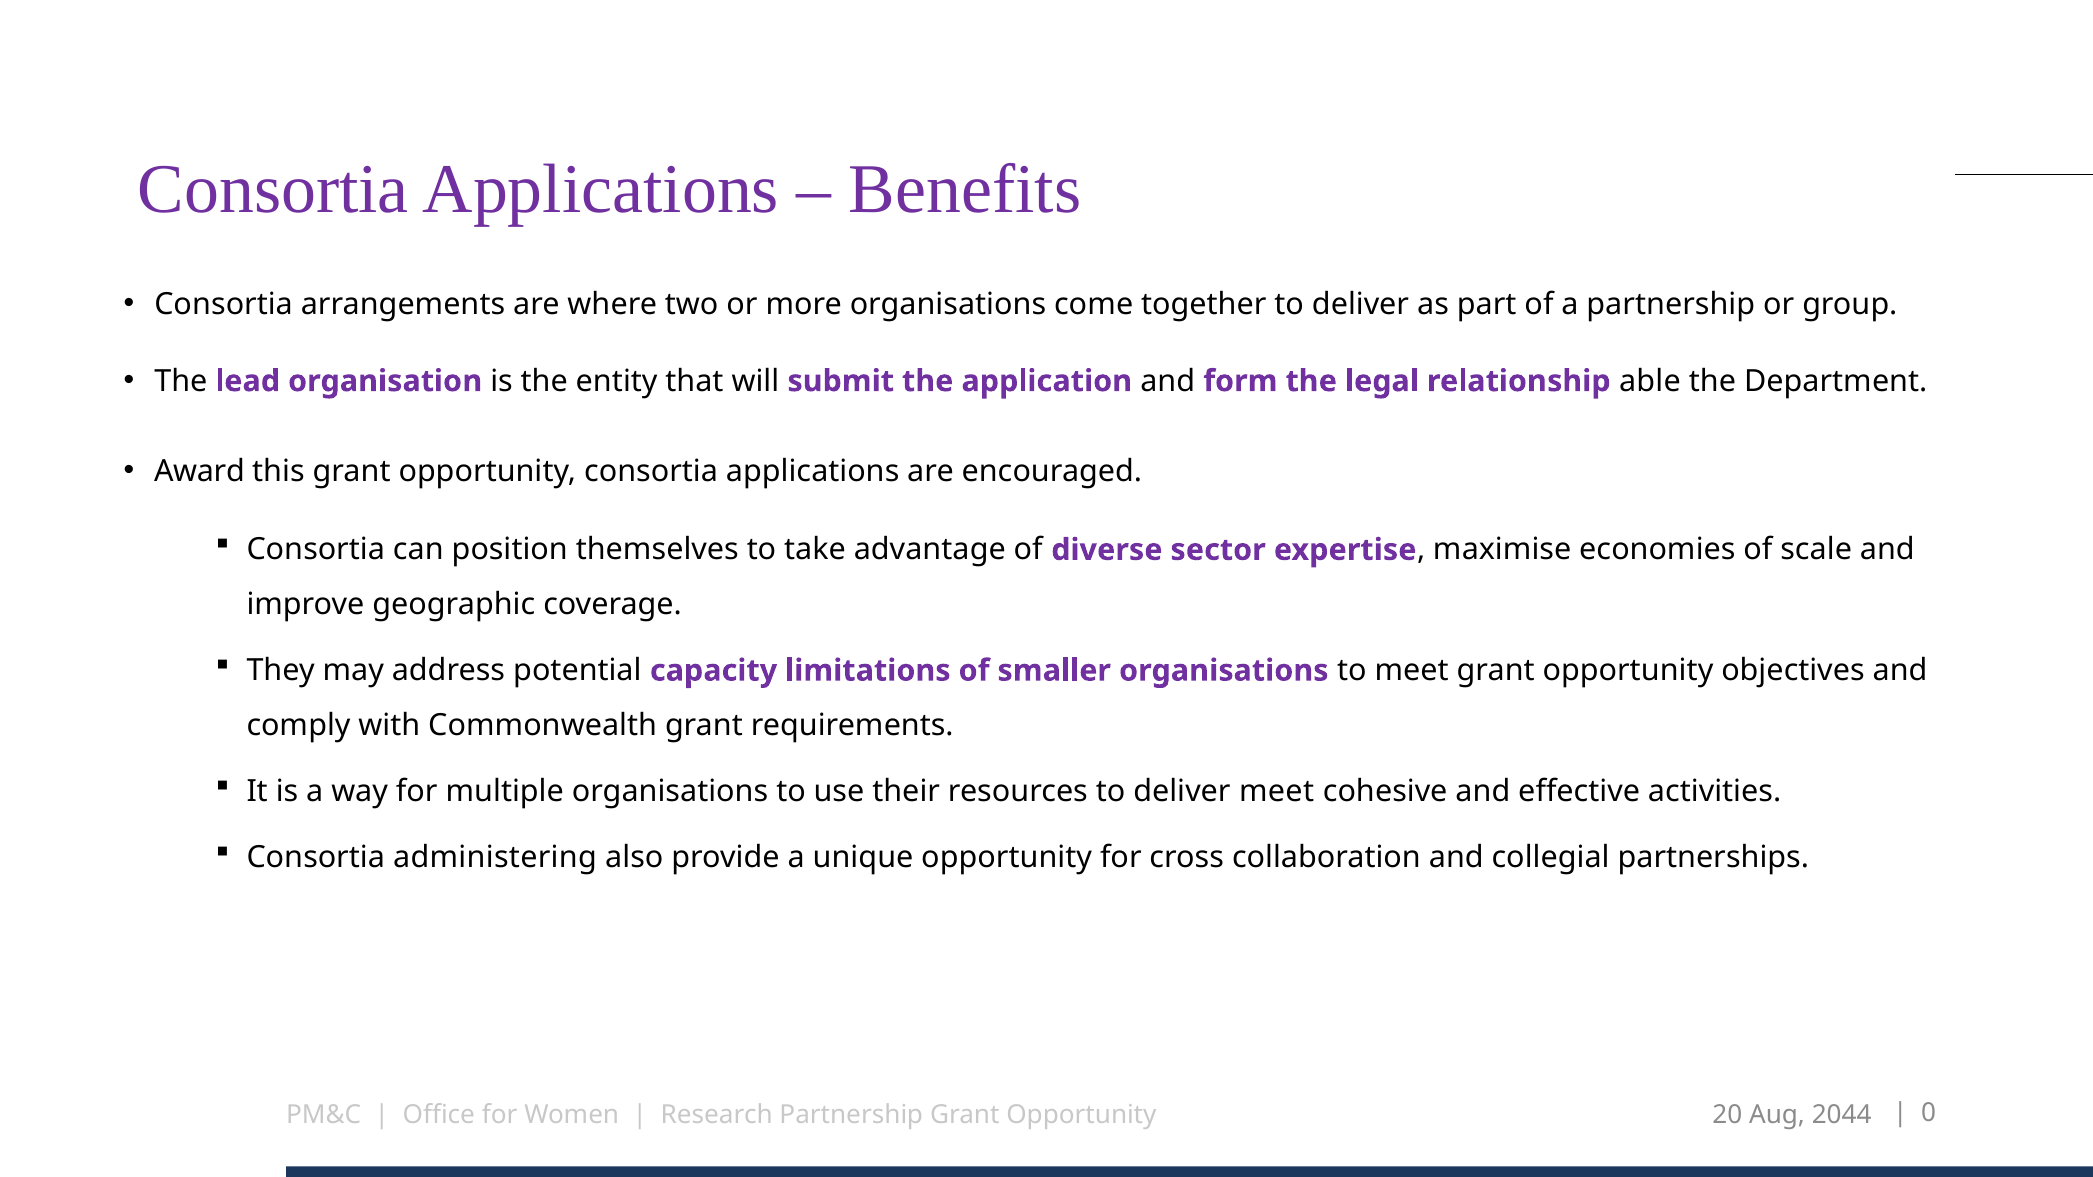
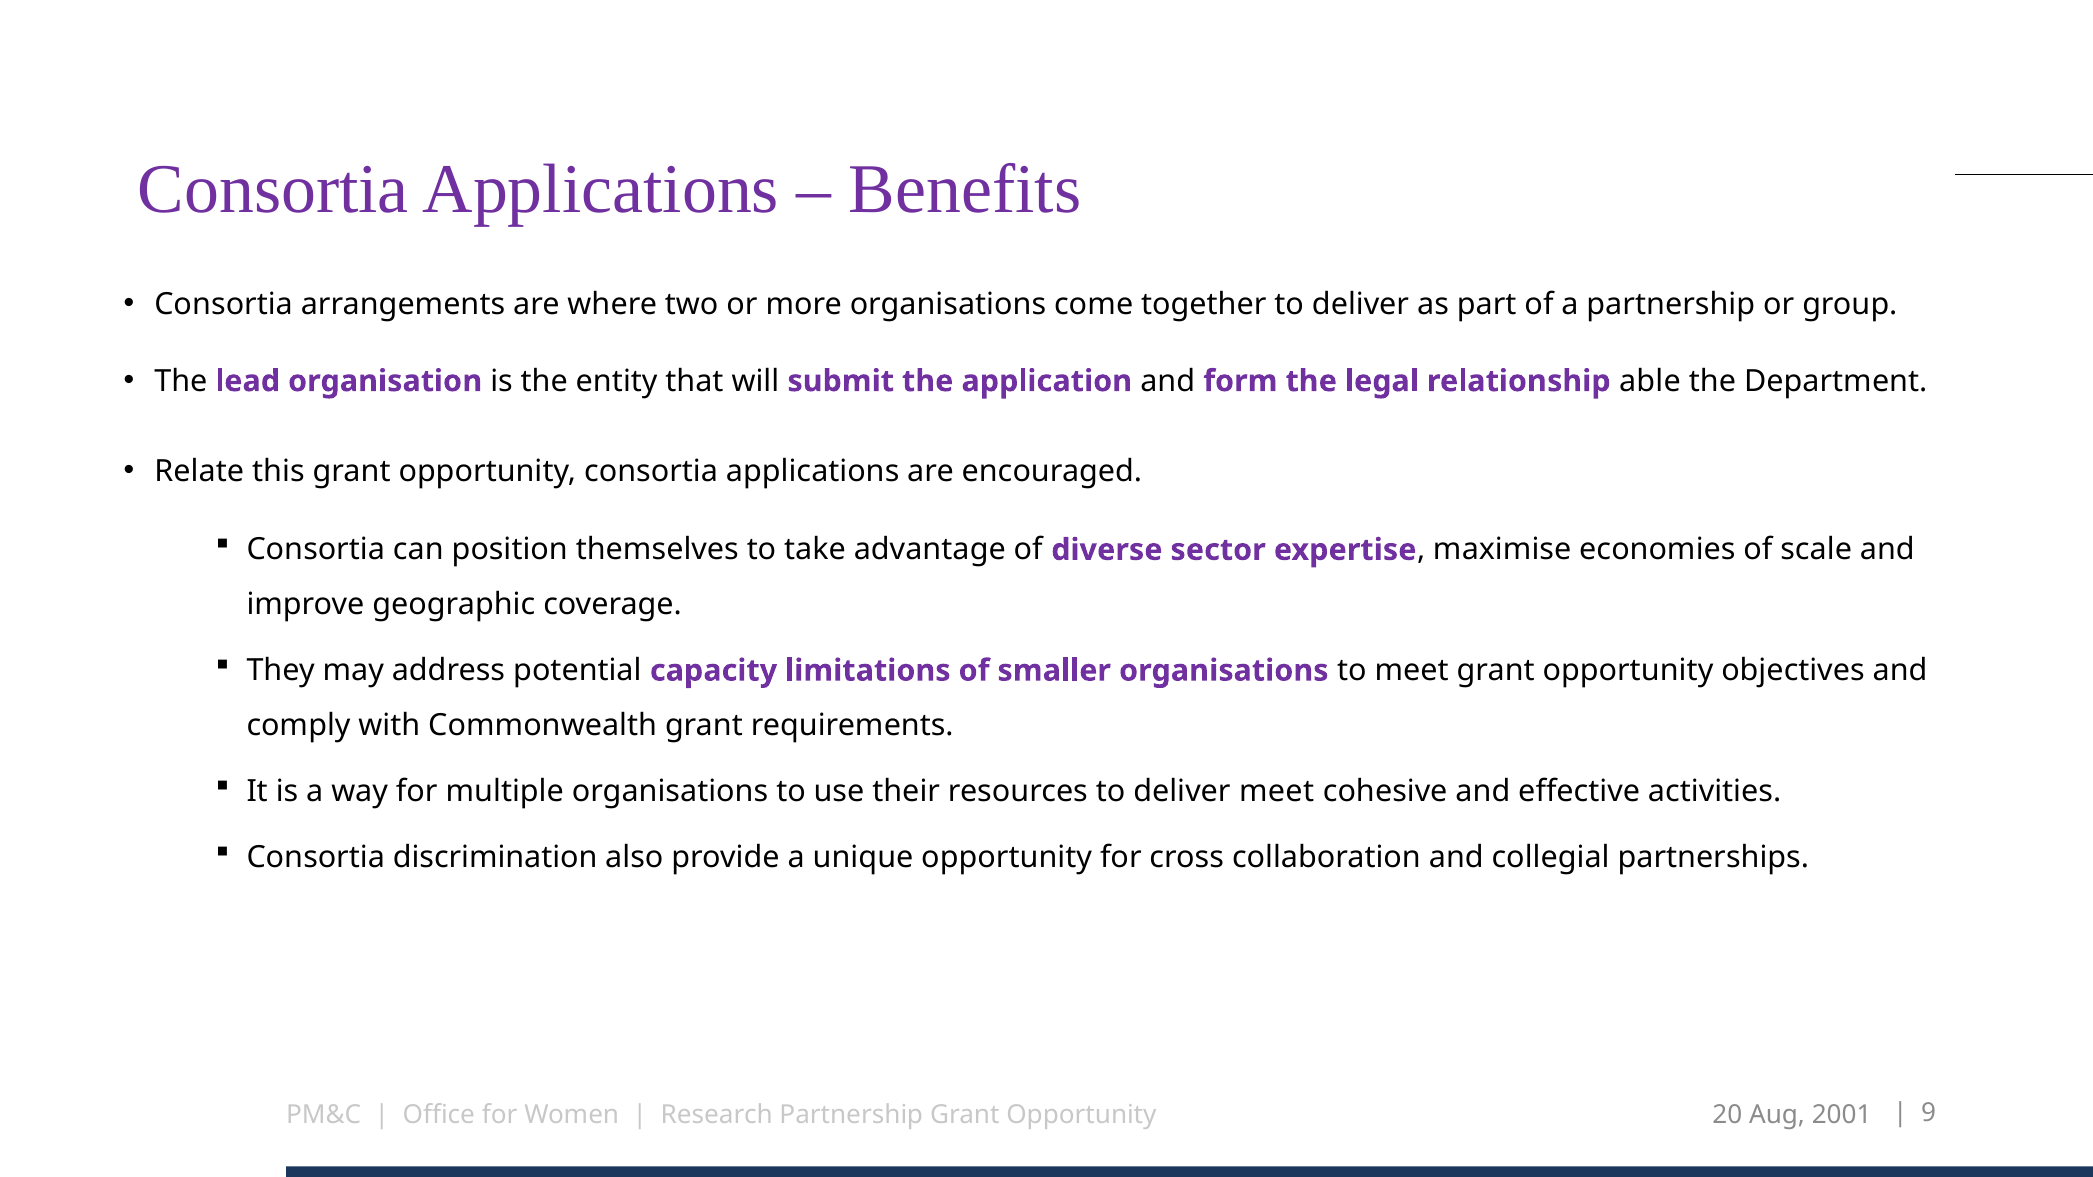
Award: Award -> Relate
administering: administering -> discrimination
2044: 2044 -> 2001
0: 0 -> 9
